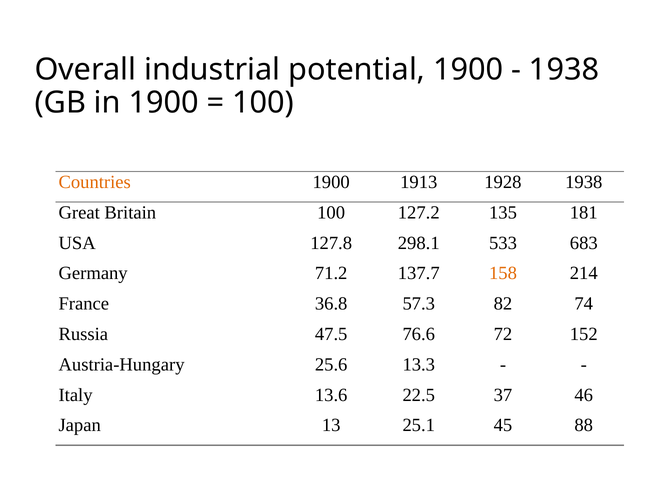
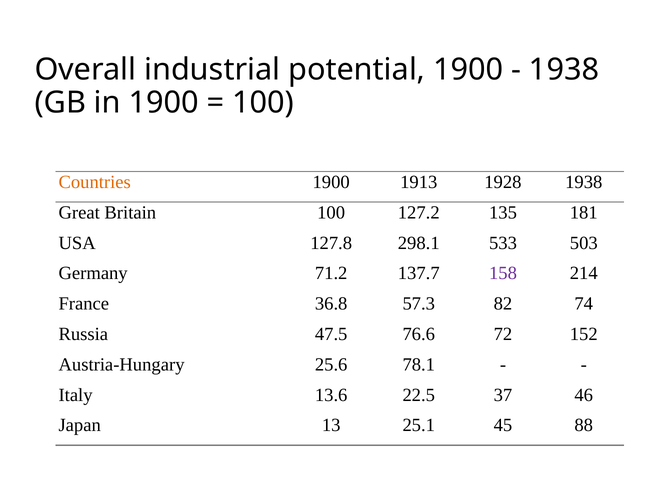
683: 683 -> 503
158 colour: orange -> purple
13.3: 13.3 -> 78.1
